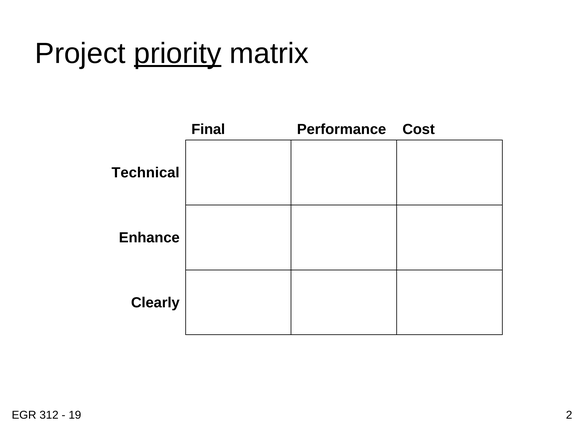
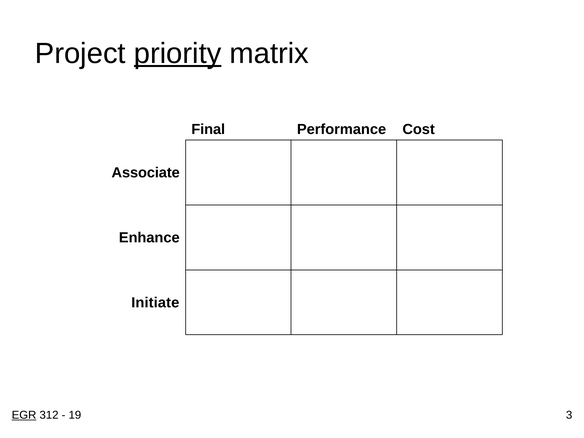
Technical: Technical -> Associate
Clearly: Clearly -> Initiate
EGR underline: none -> present
2: 2 -> 3
